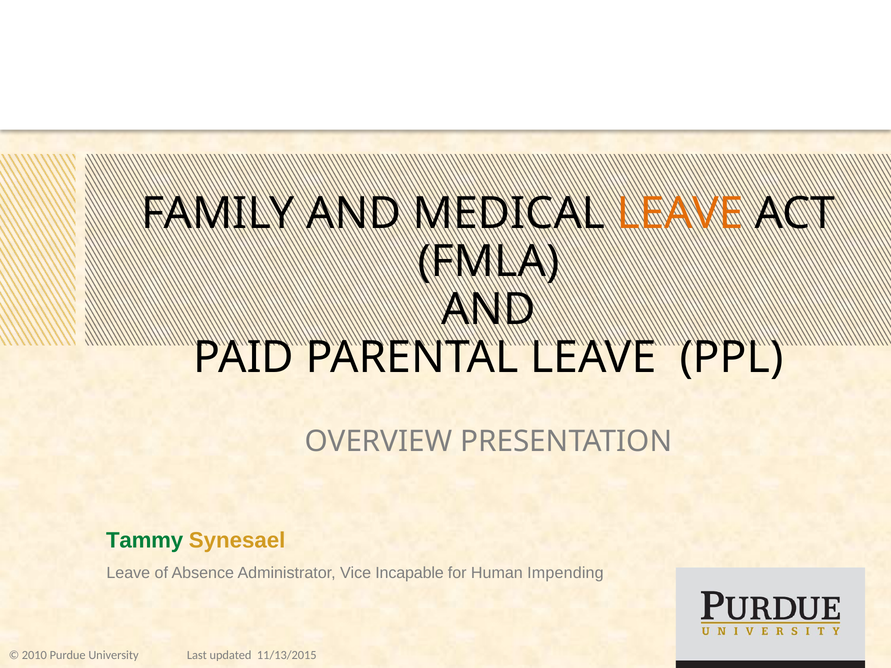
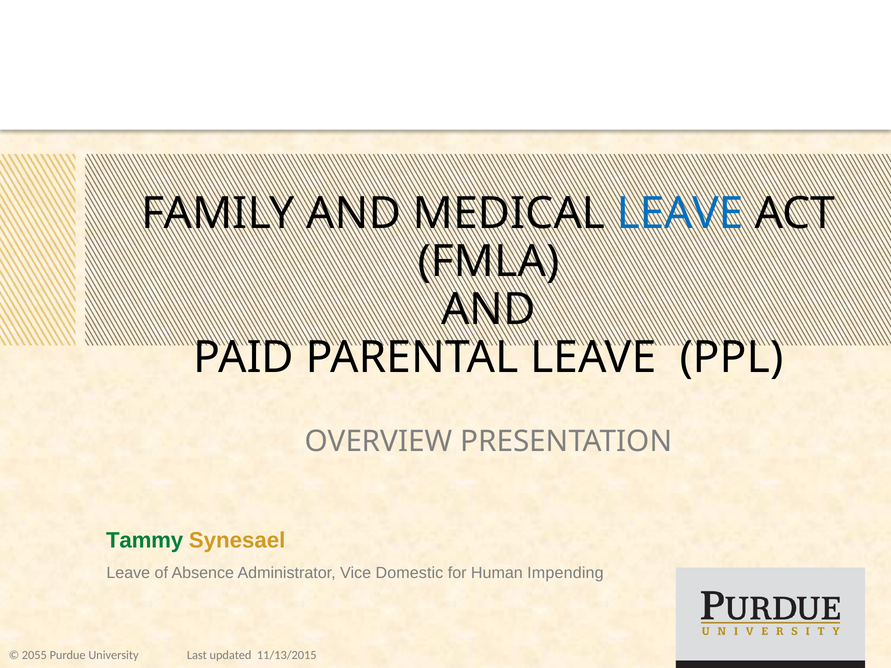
LEAVE at (680, 213) colour: orange -> blue
Incapable: Incapable -> Domestic
2010: 2010 -> 2055
